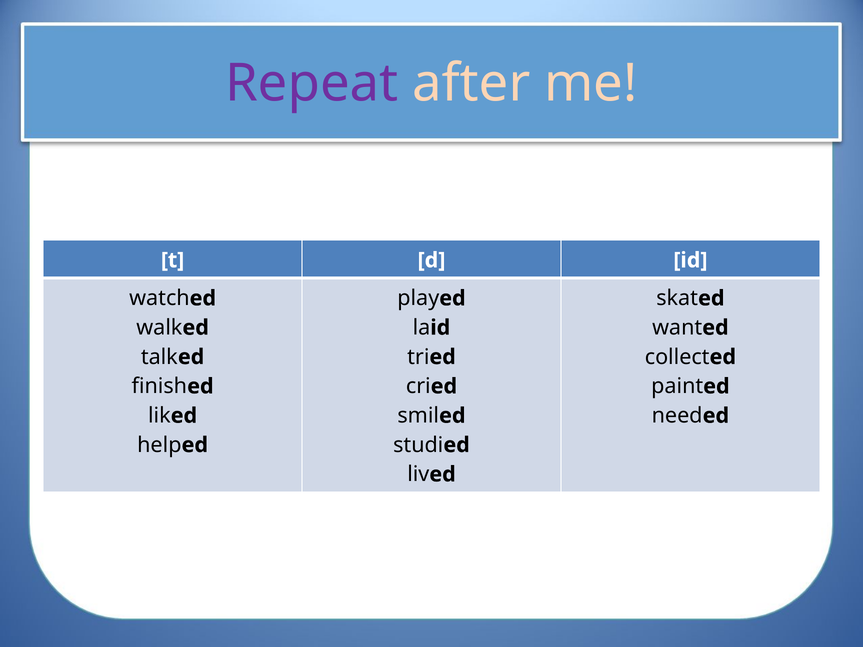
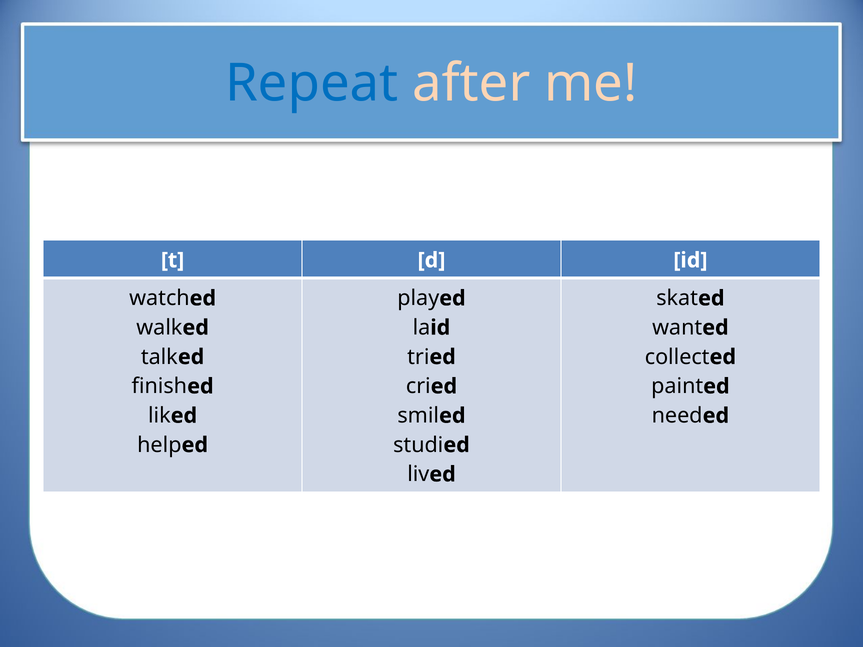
Repeat colour: purple -> blue
